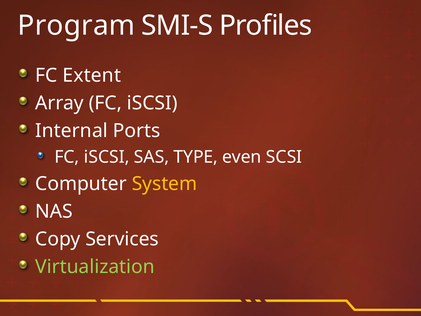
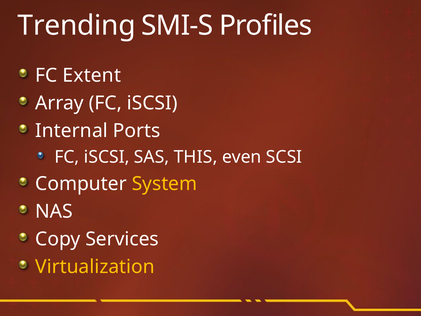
Program: Program -> Trending
TYPE: TYPE -> THIS
Virtualization colour: light green -> yellow
